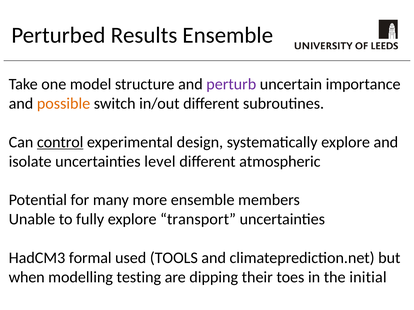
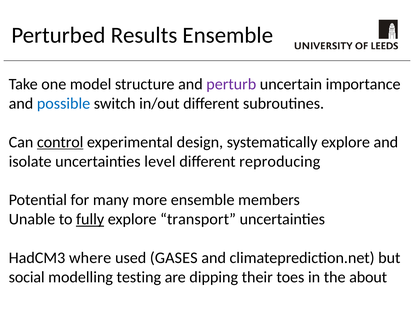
possible colour: orange -> blue
atmospheric: atmospheric -> reproducing
fully underline: none -> present
formal: formal -> where
TOOLS: TOOLS -> GASES
when: when -> social
initial: initial -> about
